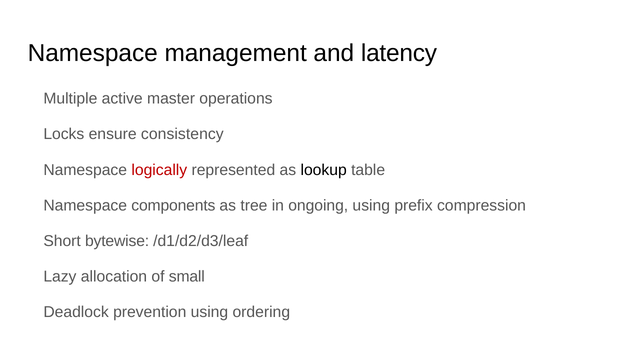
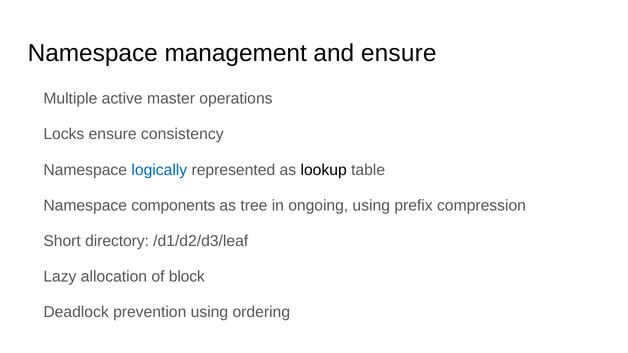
and latency: latency -> ensure
logically colour: red -> blue
bytewise: bytewise -> directory
small: small -> block
